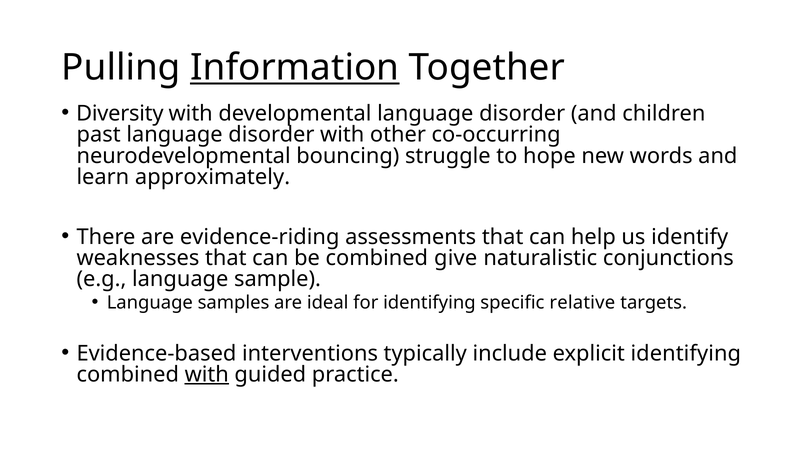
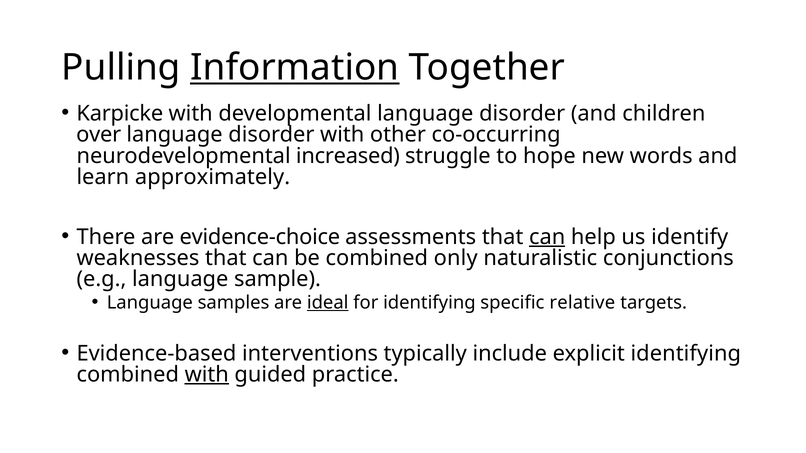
Diversity: Diversity -> Karpicke
past: past -> over
bouncing: bouncing -> increased
evidence-riding: evidence-riding -> evidence-choice
can at (547, 237) underline: none -> present
give: give -> only
ideal underline: none -> present
